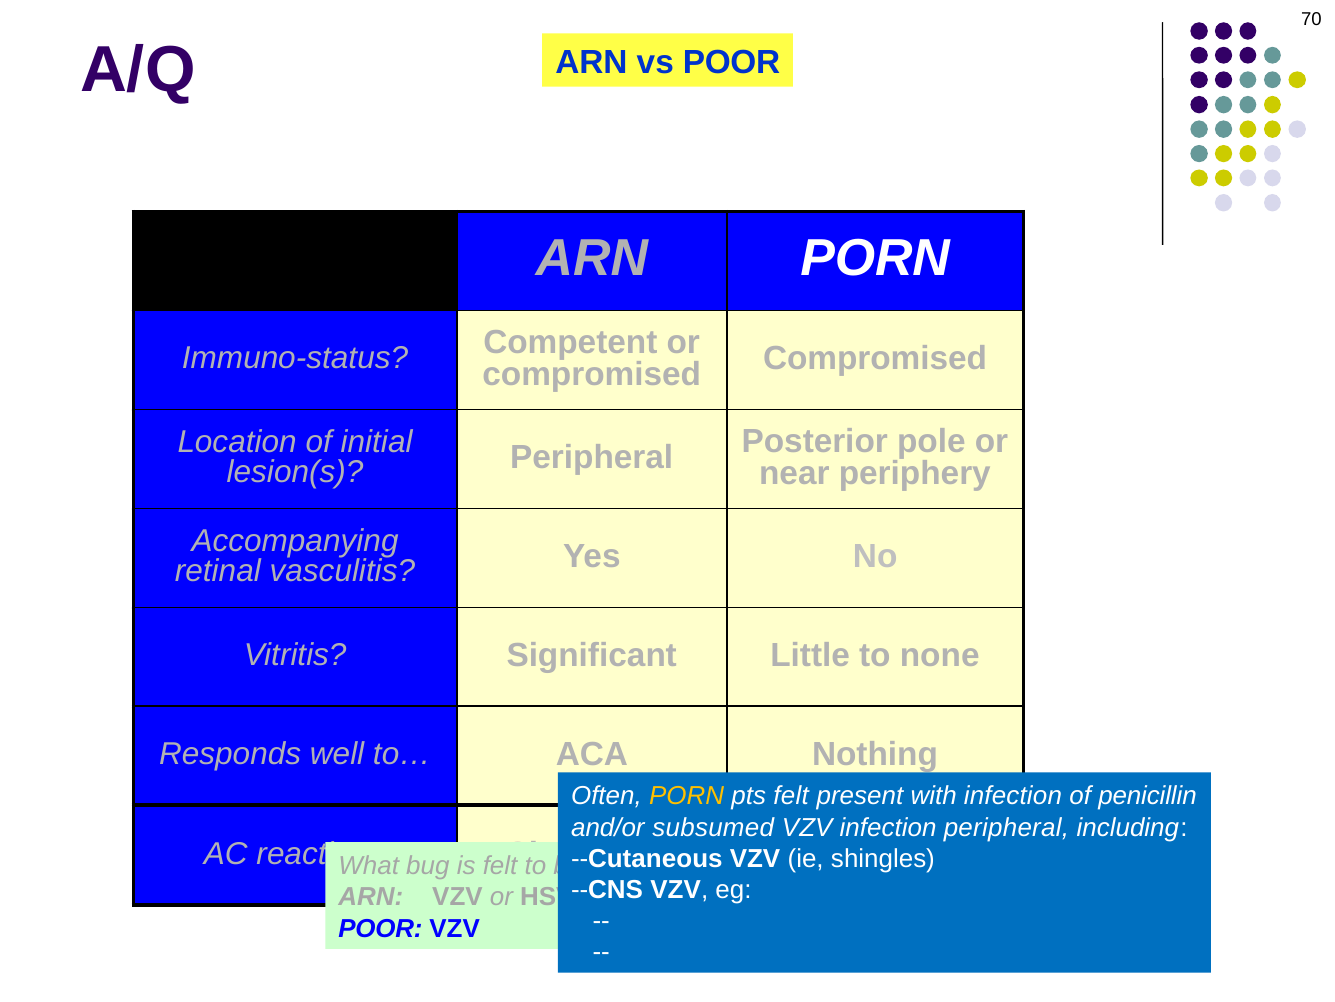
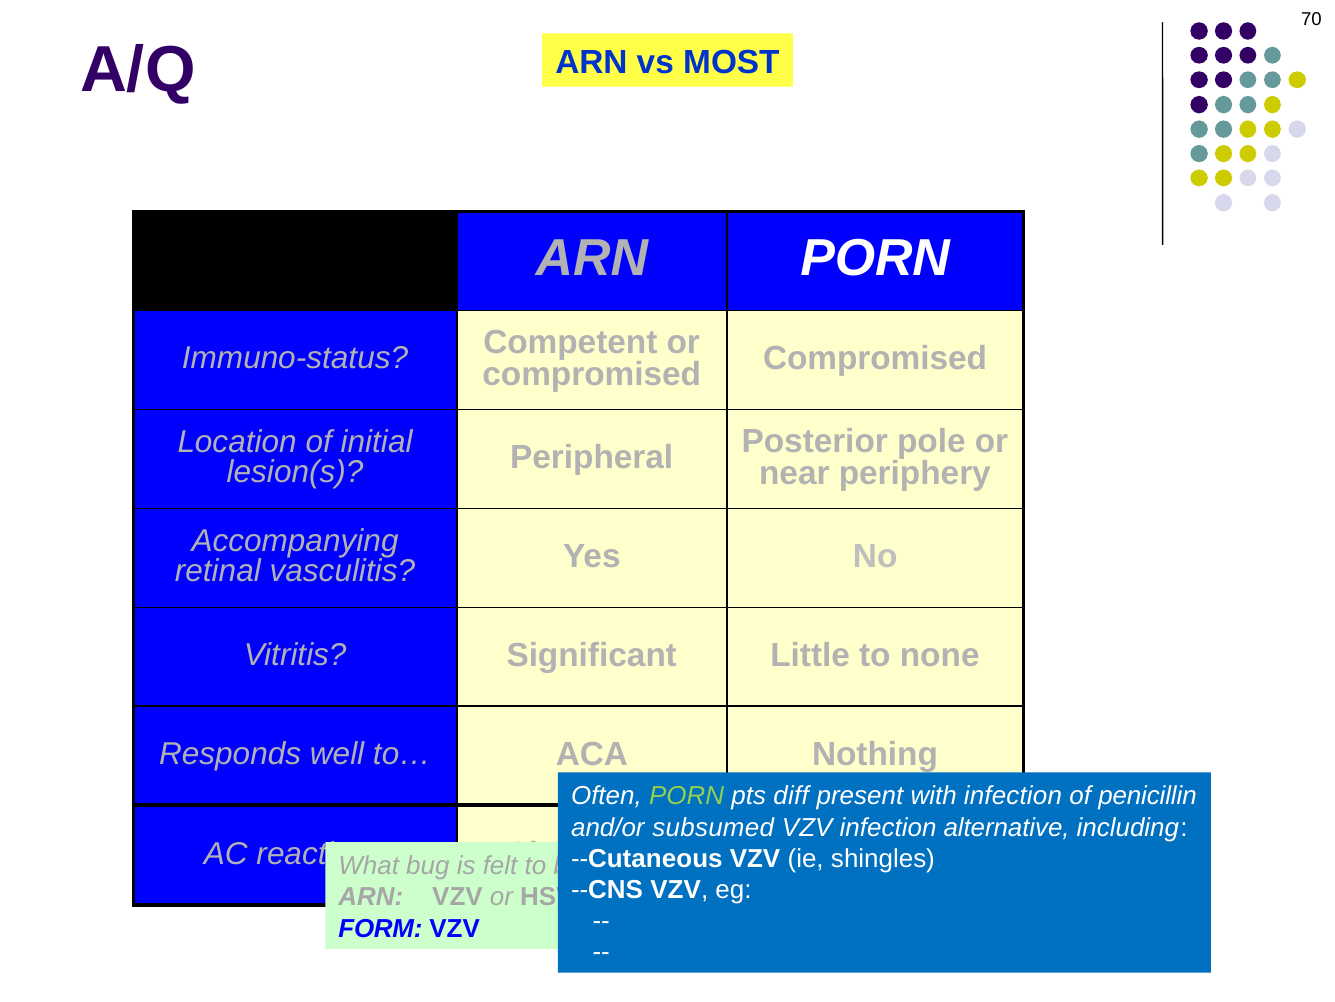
vs POOR: POOR -> MOST
PORN at (687, 796) colour: yellow -> light green
pts felt: felt -> diff
infection peripheral: peripheral -> alternative
POOR at (380, 928): POOR -> FORM
